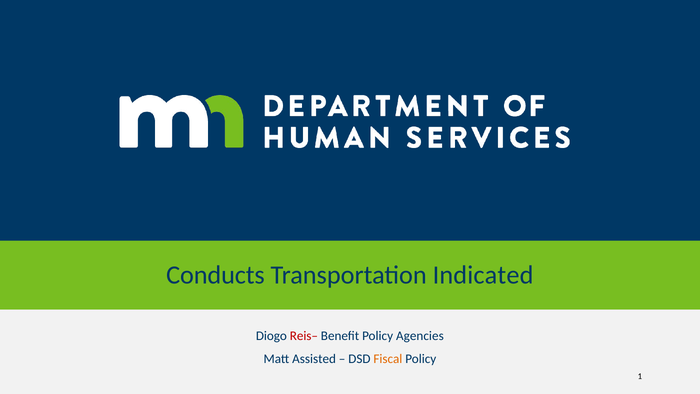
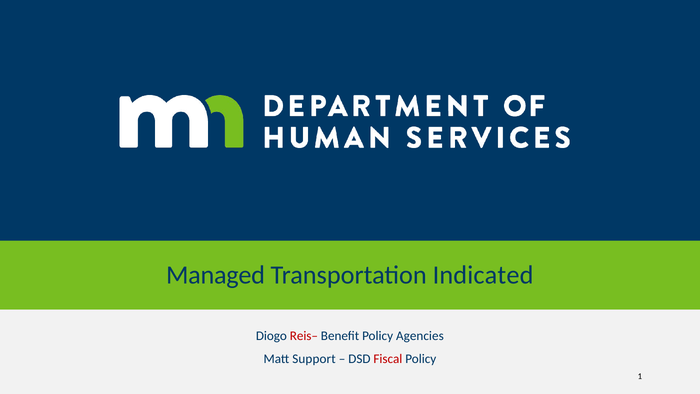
Conducts: Conducts -> Managed
Assisted: Assisted -> Support
Fiscal colour: orange -> red
